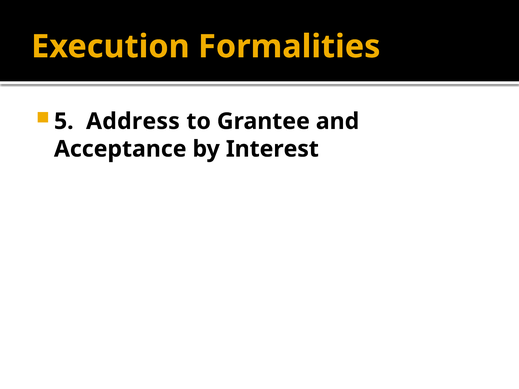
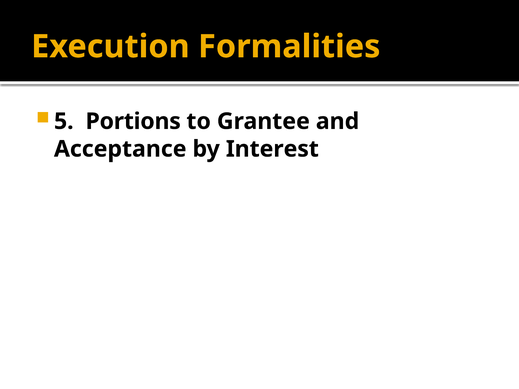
Address: Address -> Portions
